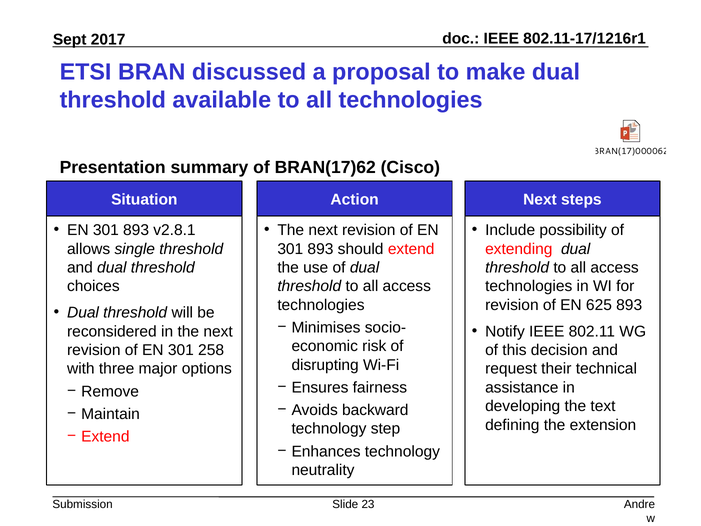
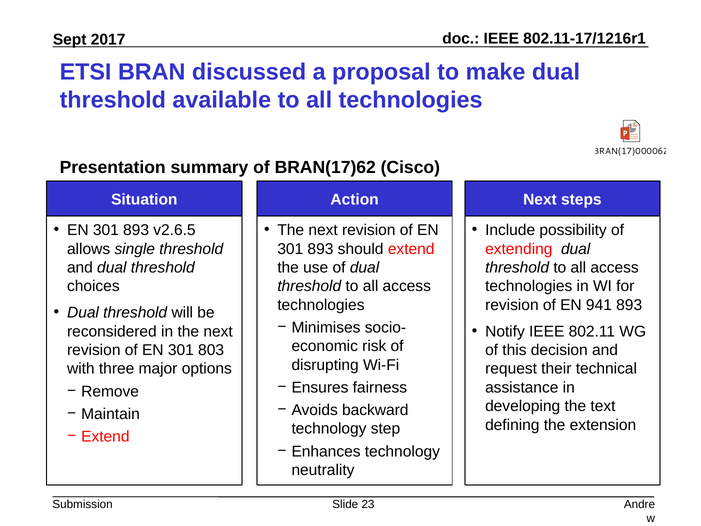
v2.8.1: v2.8.1 -> v2.6.5
625: 625 -> 941
258: 258 -> 803
